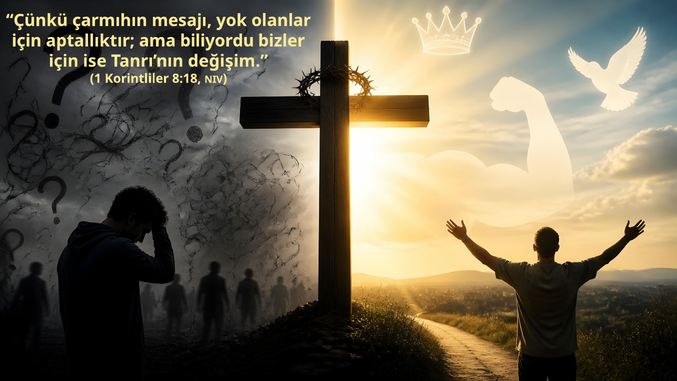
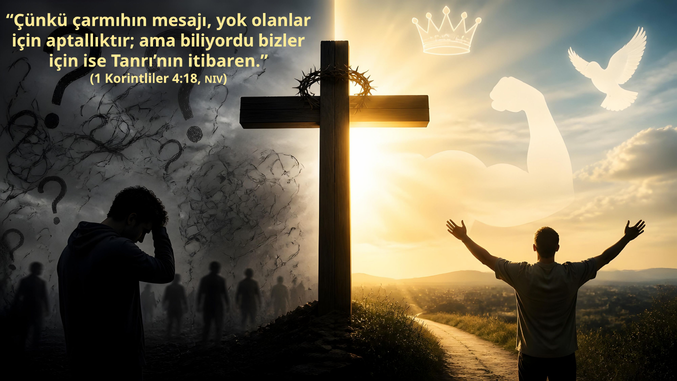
değişim: değişim -> itibaren
8:18: 8:18 -> 4:18
